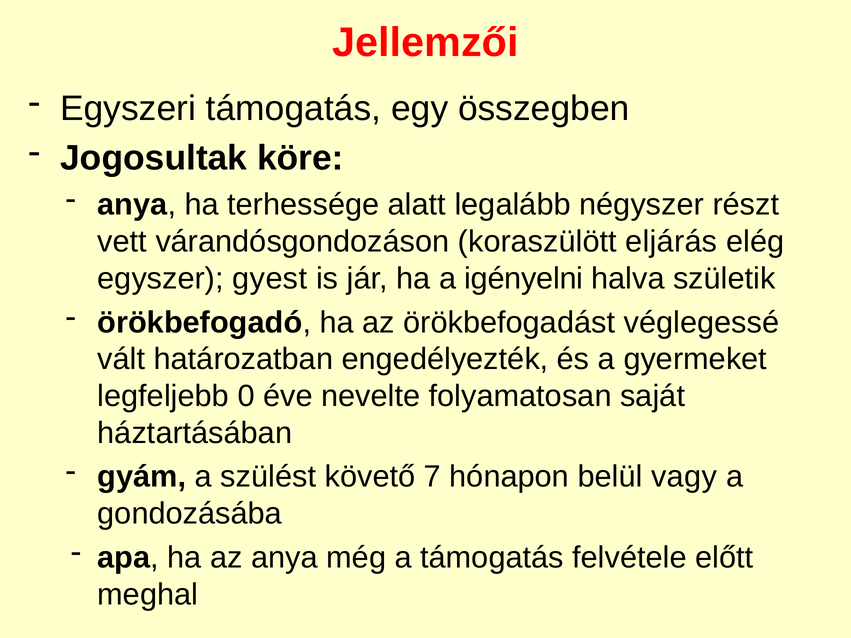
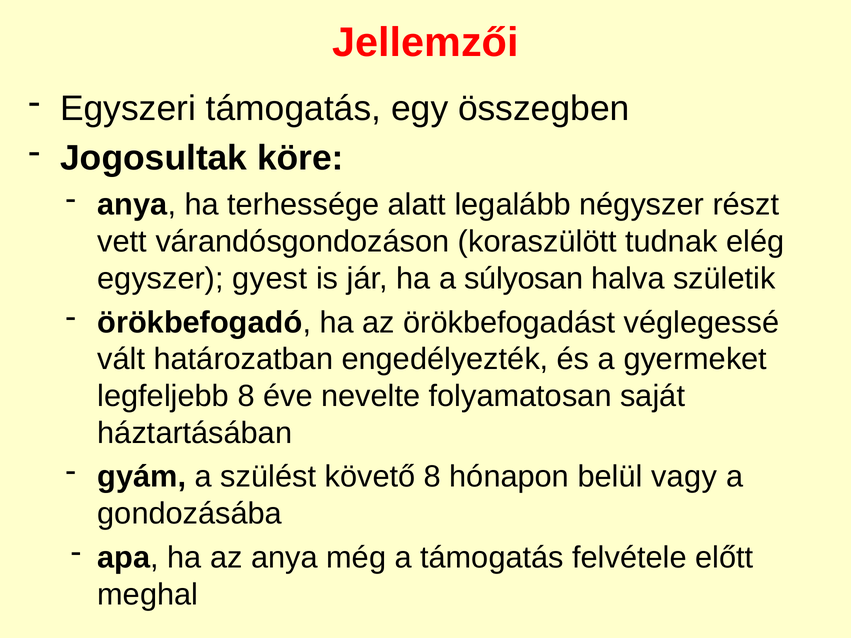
eljárás: eljárás -> tudnak
igényelni: igényelni -> súlyosan
legfeljebb 0: 0 -> 8
követő 7: 7 -> 8
